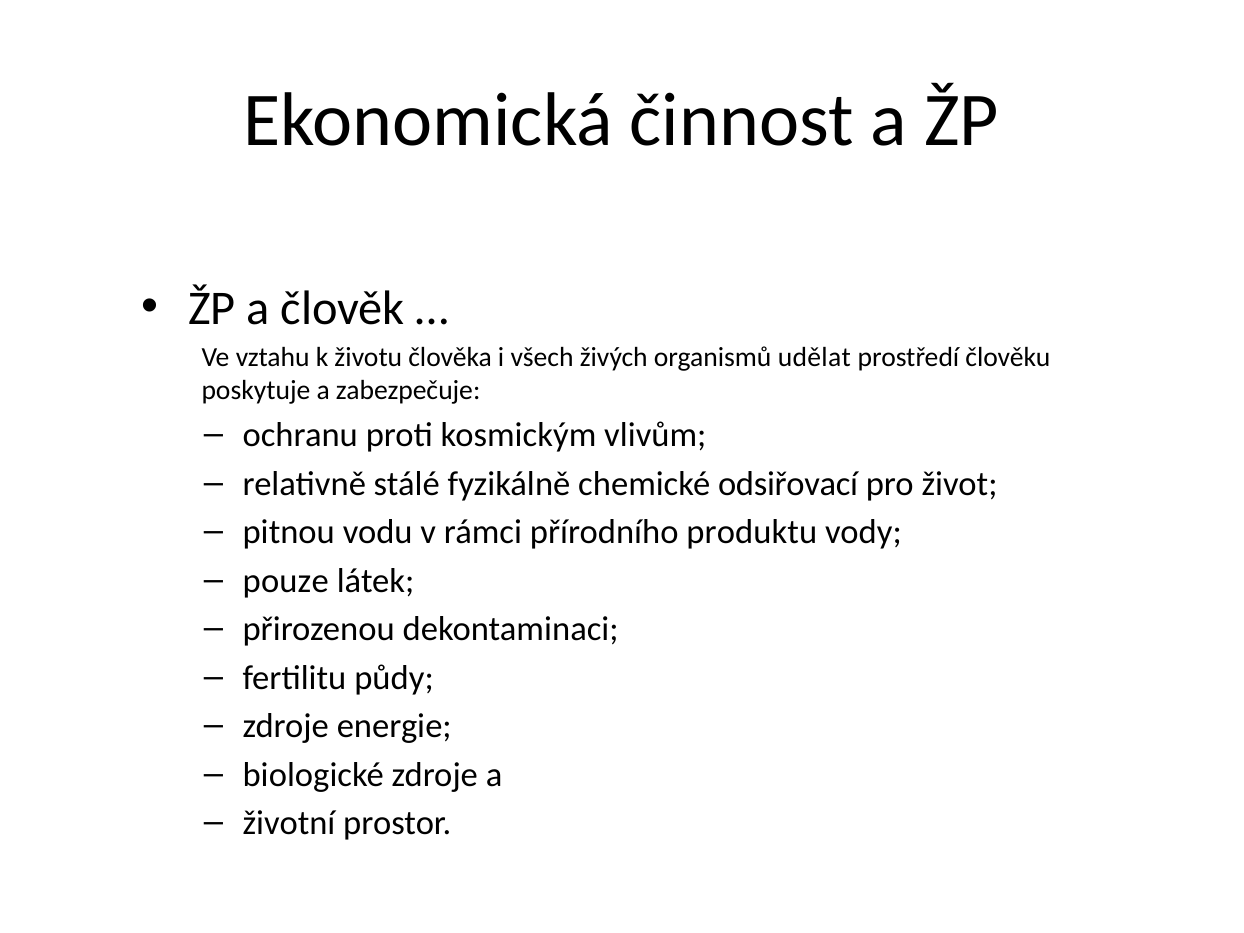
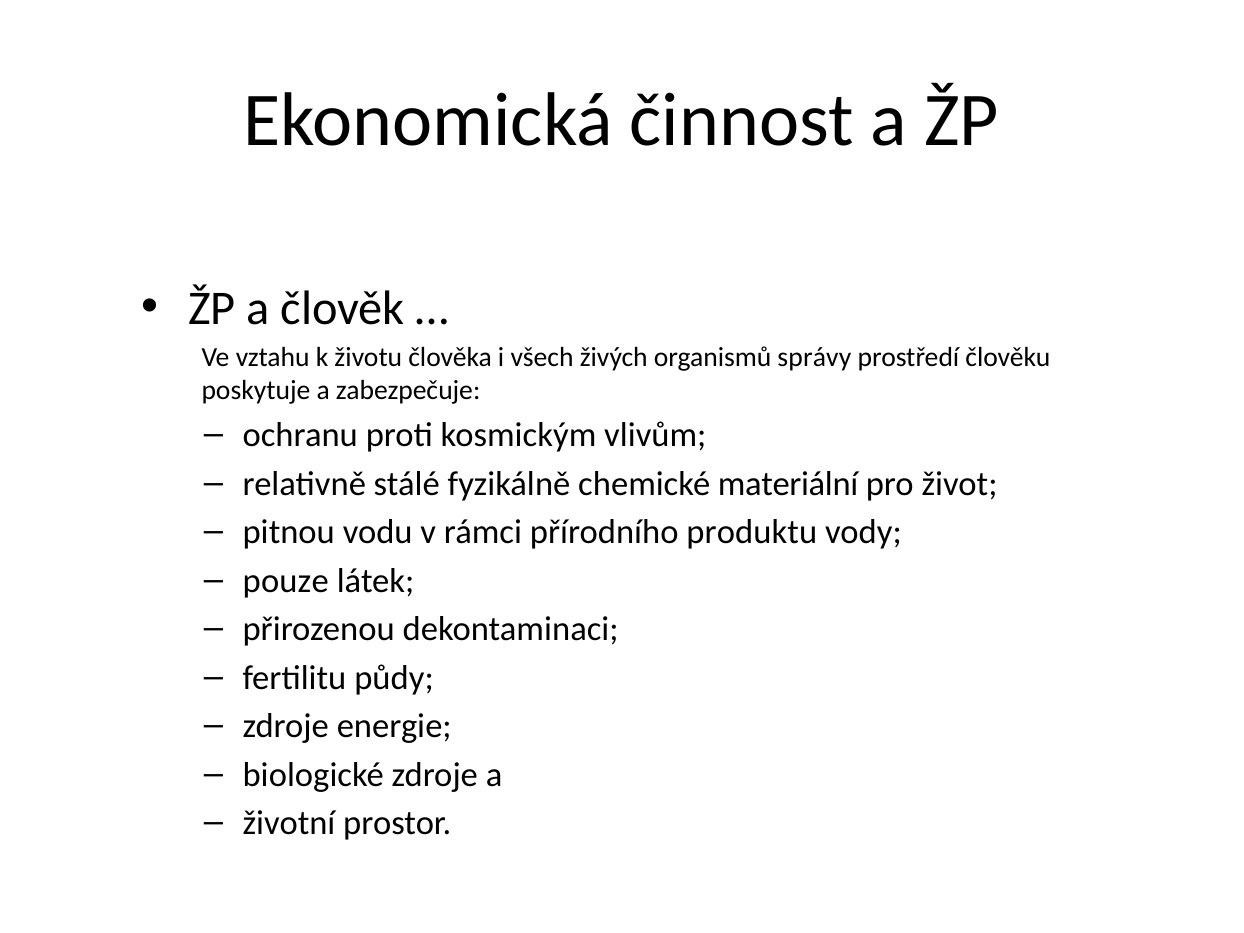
udělat: udělat -> správy
odsiřovací: odsiřovací -> materiální
